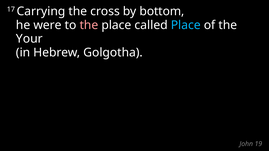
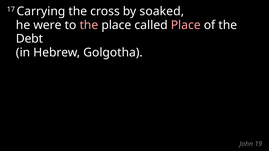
bottom: bottom -> soaked
Place at (186, 25) colour: light blue -> pink
Your: Your -> Debt
